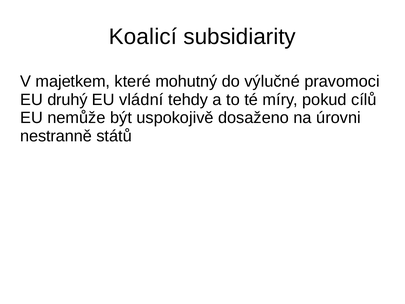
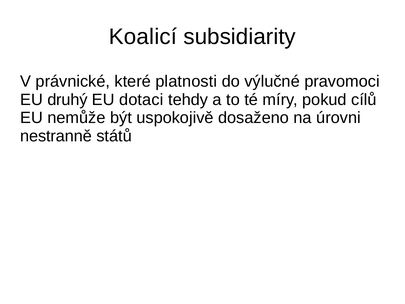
majetkem: majetkem -> právnické
mohutný: mohutný -> platnosti
vládní: vládní -> dotaci
